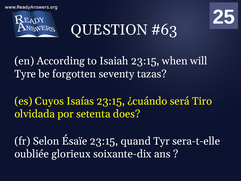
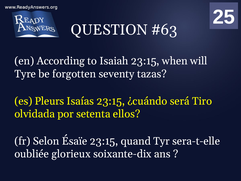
Cuyos: Cuyos -> Pleurs
does: does -> ellos
